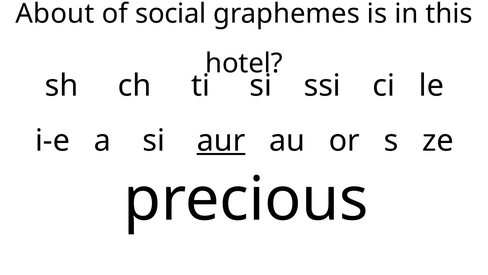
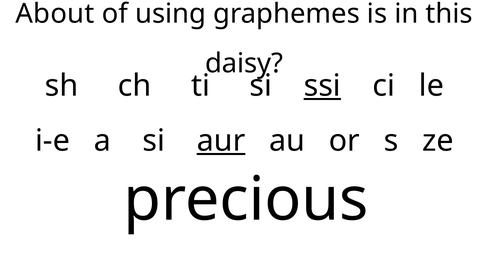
social: social -> using
hotel: hotel -> daisy
ssi underline: none -> present
